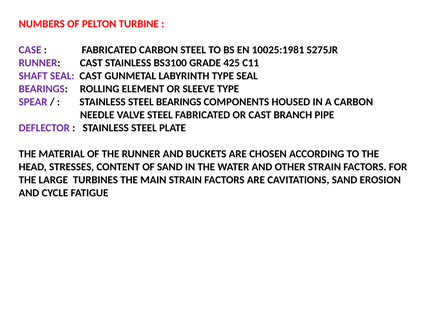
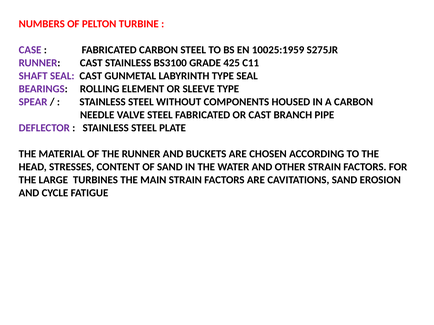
10025:1981: 10025:1981 -> 10025:1959
STEEL BEARINGS: BEARINGS -> WITHOUT
